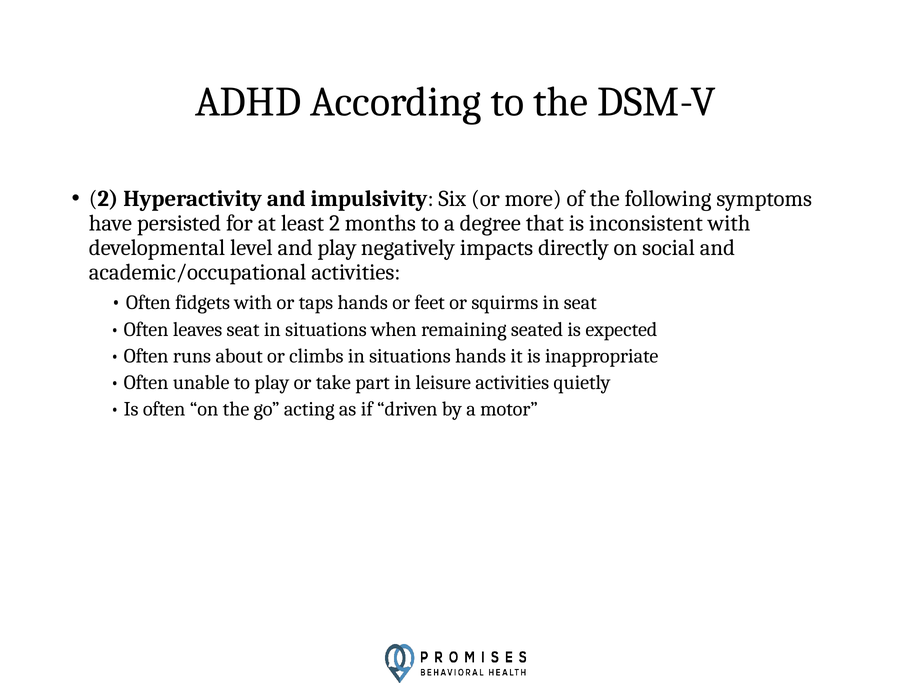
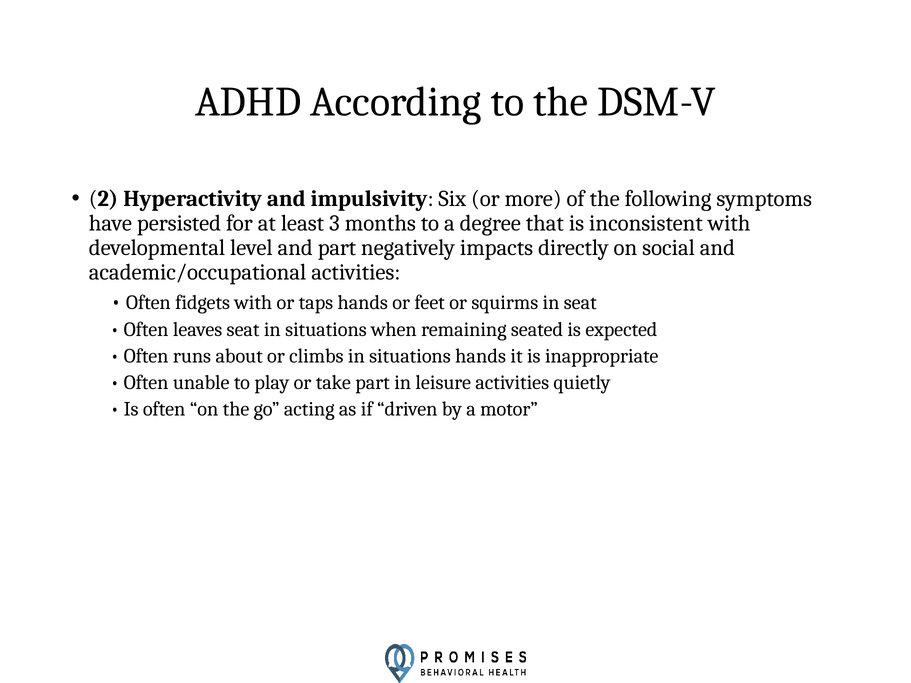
least 2: 2 -> 3
and play: play -> part
